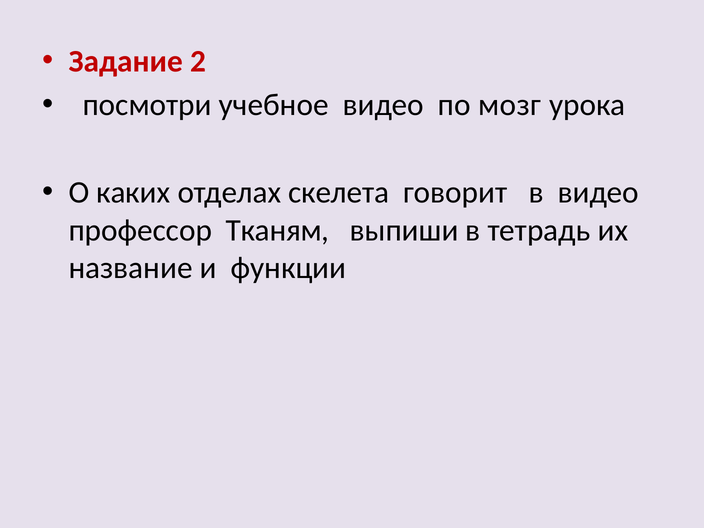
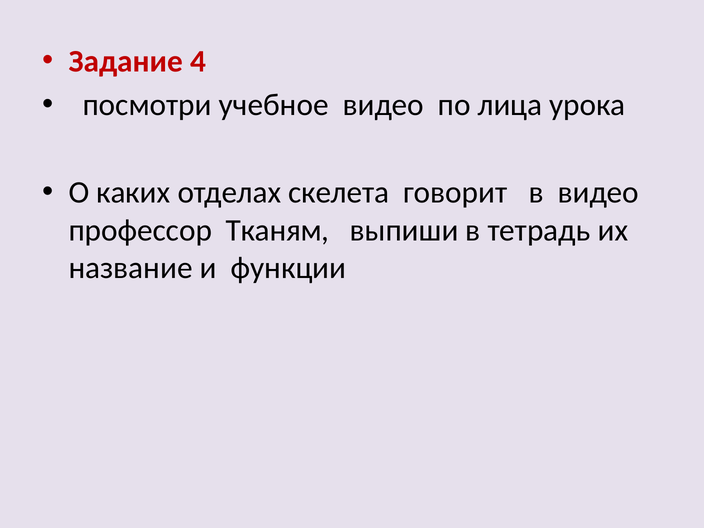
2: 2 -> 4
мозг: мозг -> лица
